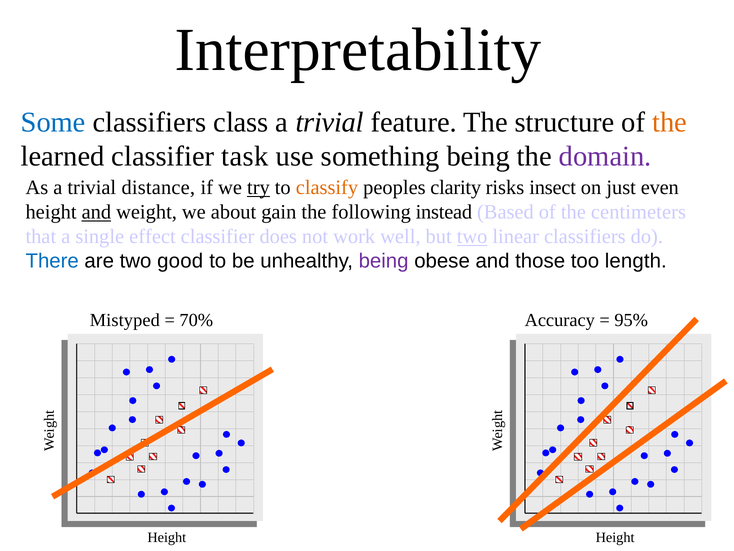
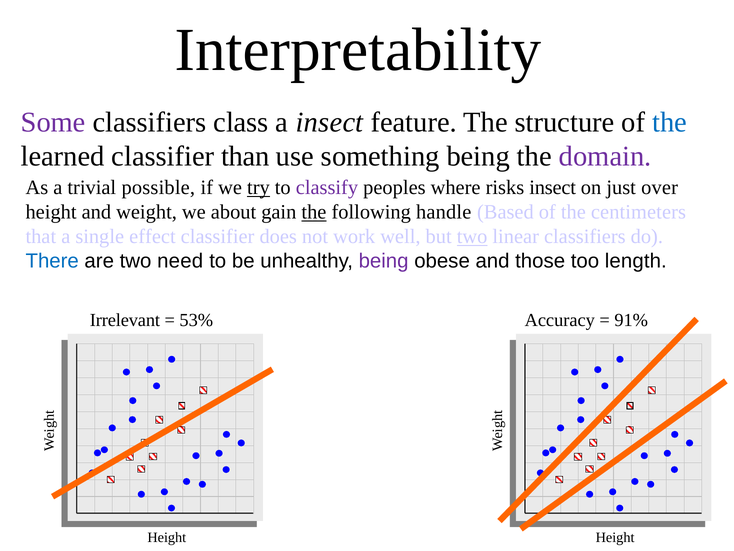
Some colour: blue -> purple
trivial at (330, 122): trivial -> insect
the at (670, 122) colour: orange -> blue
task: task -> than
distance: distance -> possible
classify colour: orange -> purple
clarity: clarity -> where
even: even -> over
and at (96, 212) underline: present -> none
the at (314, 212) underline: none -> present
instead: instead -> handle
good: good -> need
Mistyped: Mistyped -> Irrelevant
70%: 70% -> 53%
95%: 95% -> 91%
